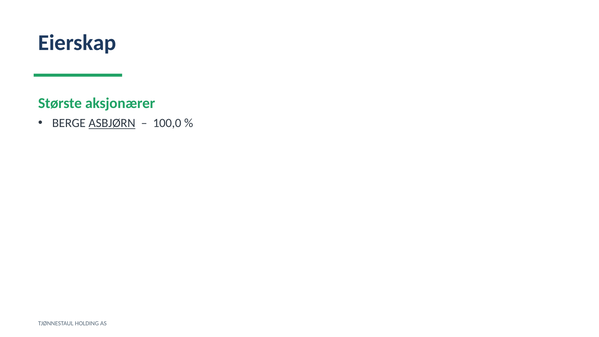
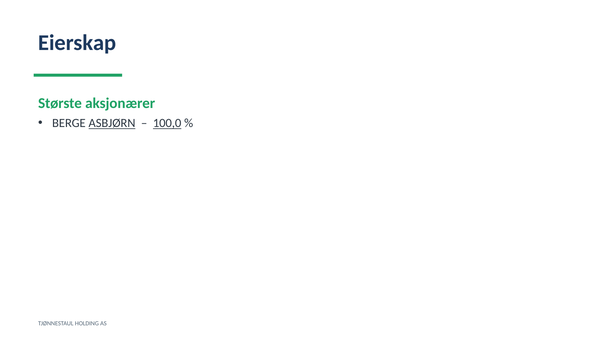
100,0 underline: none -> present
